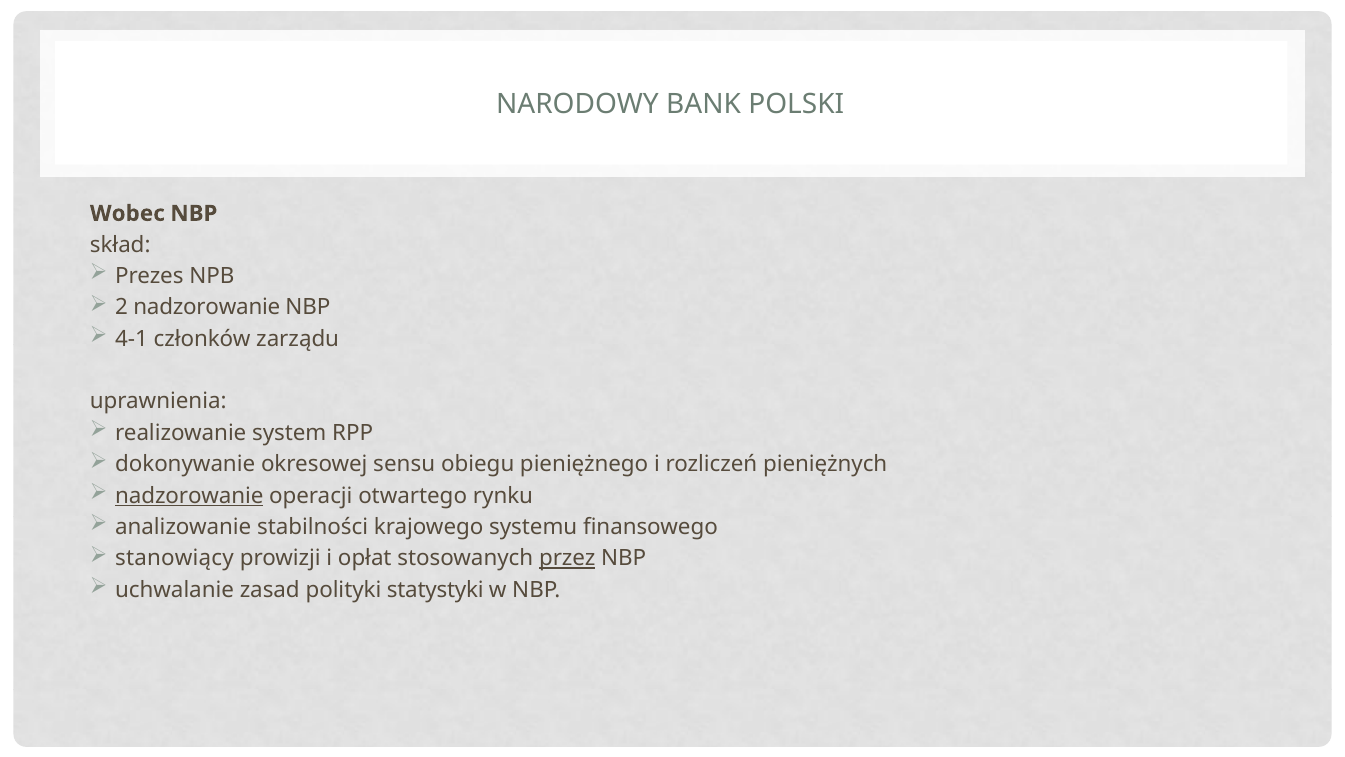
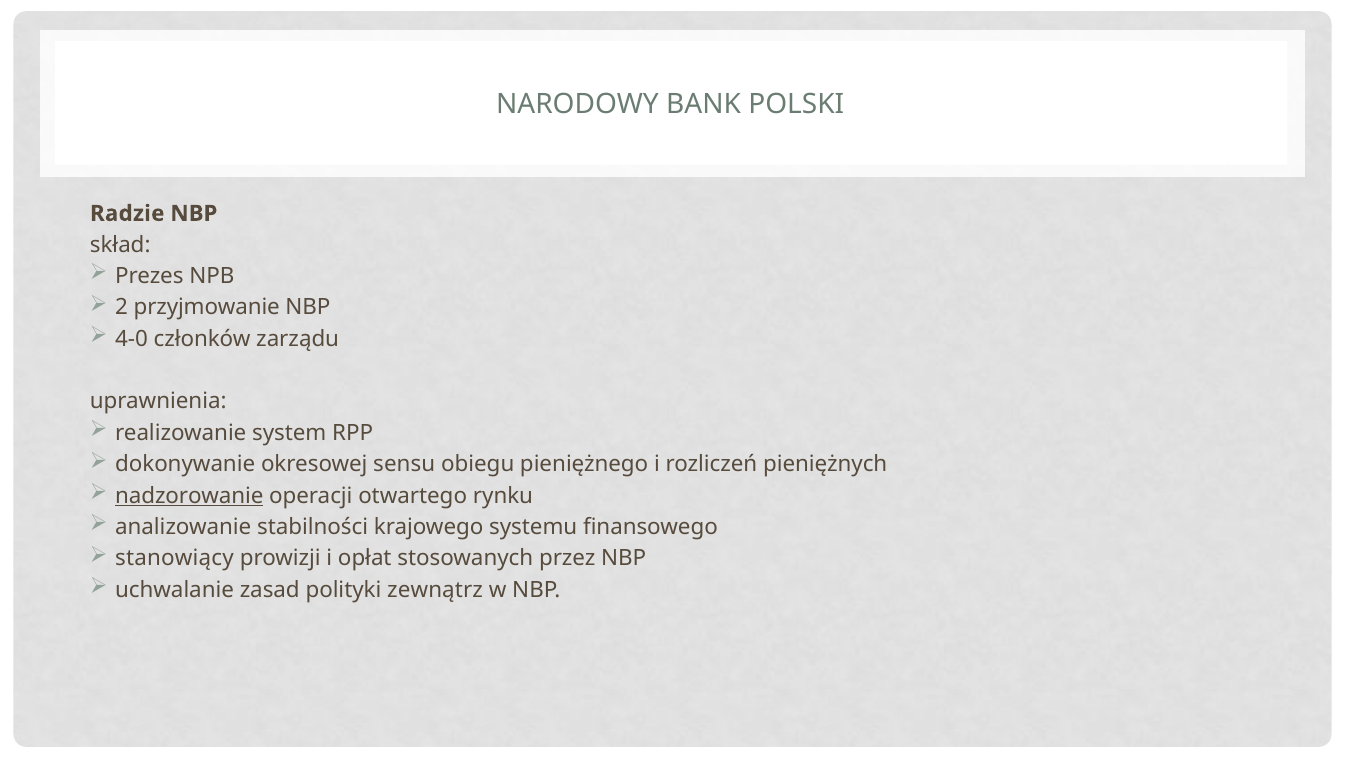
Wobec: Wobec -> Radzie
2 nadzorowanie: nadzorowanie -> przyjmowanie
4-1: 4-1 -> 4-0
przez underline: present -> none
statystyki: statystyki -> zewnątrz
